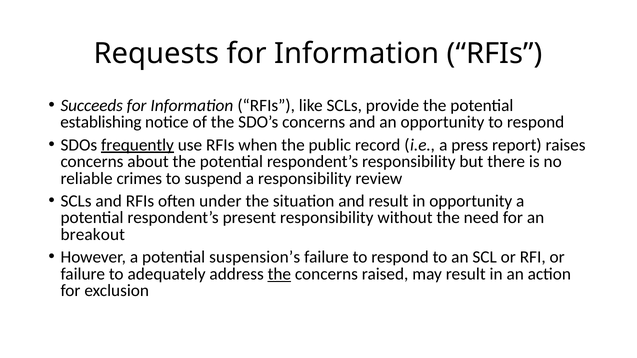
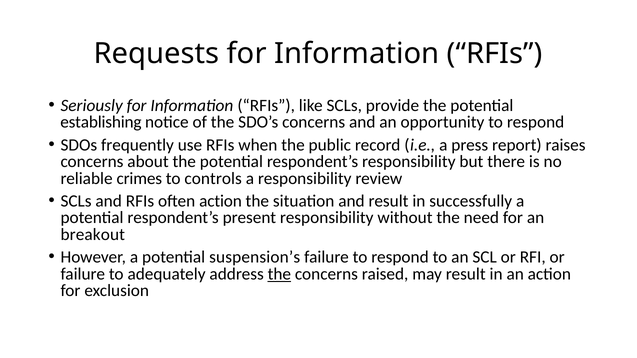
Succeeds: Succeeds -> Seriously
frequently underline: present -> none
suspend: suspend -> controls
often under: under -> action
in opportunity: opportunity -> successfully
